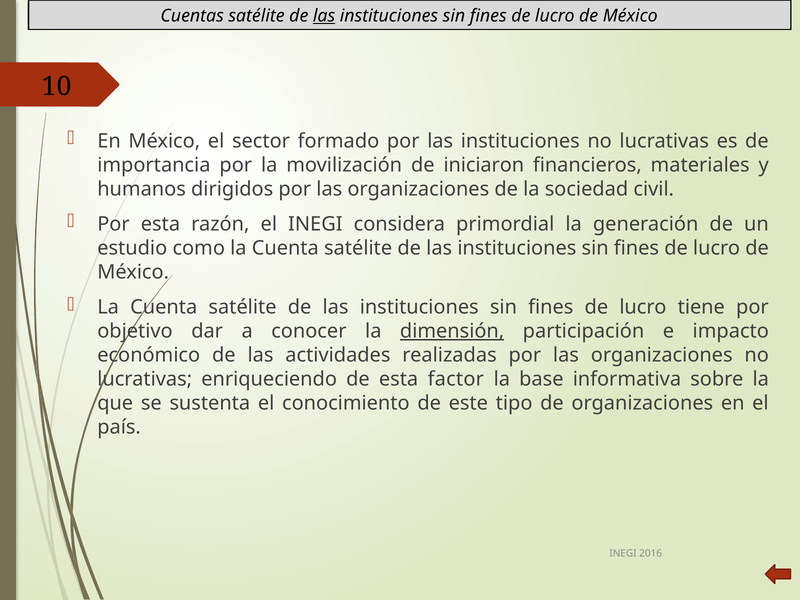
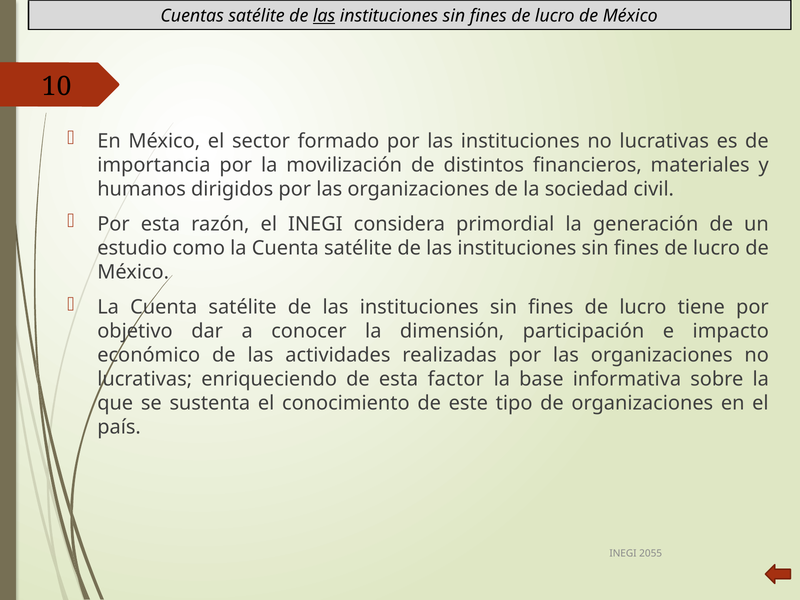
iniciaron: iniciaron -> distintos
dimensión underline: present -> none
2016: 2016 -> 2055
